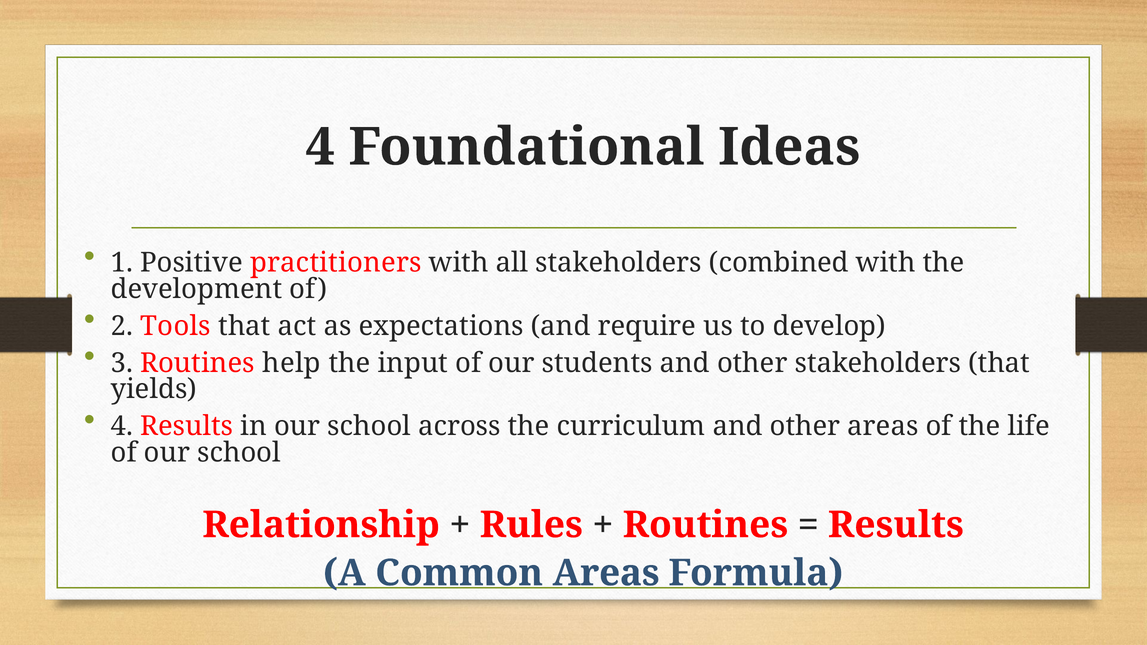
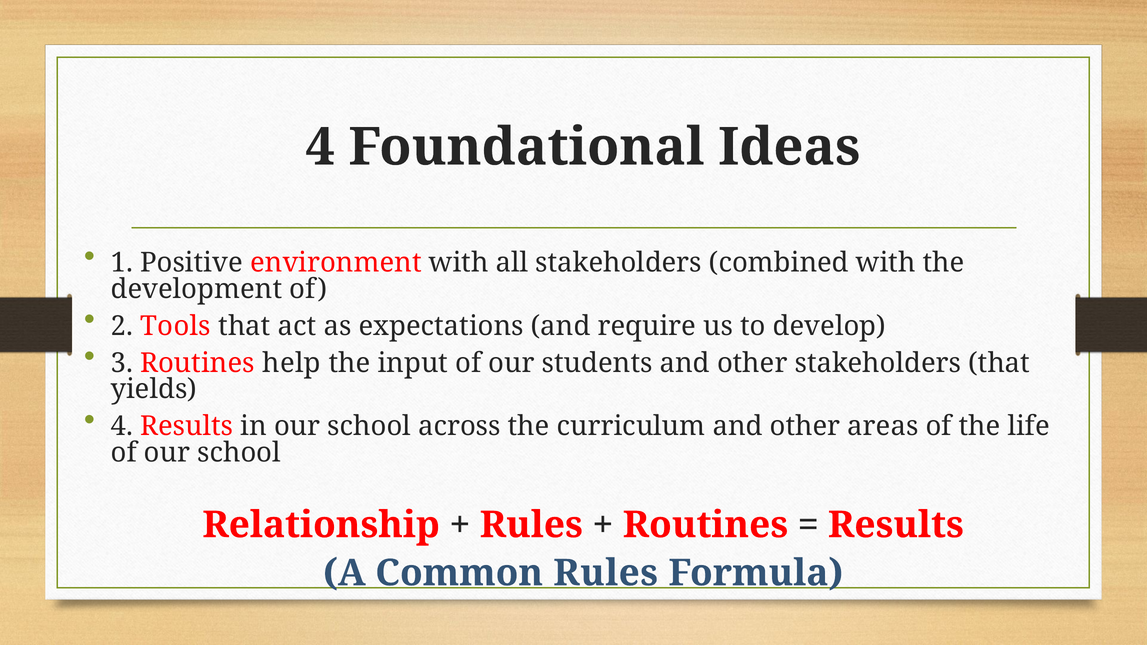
practitioners: practitioners -> environment
Common Areas: Areas -> Rules
